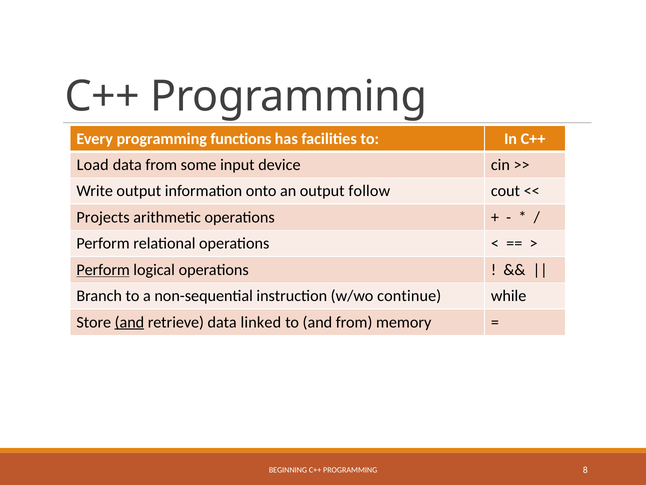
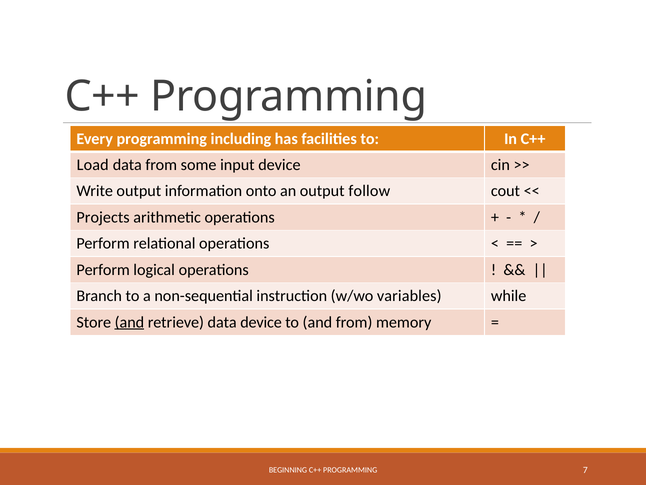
functions: functions -> including
Perform at (103, 270) underline: present -> none
continue: continue -> variables
data linked: linked -> device
8: 8 -> 7
